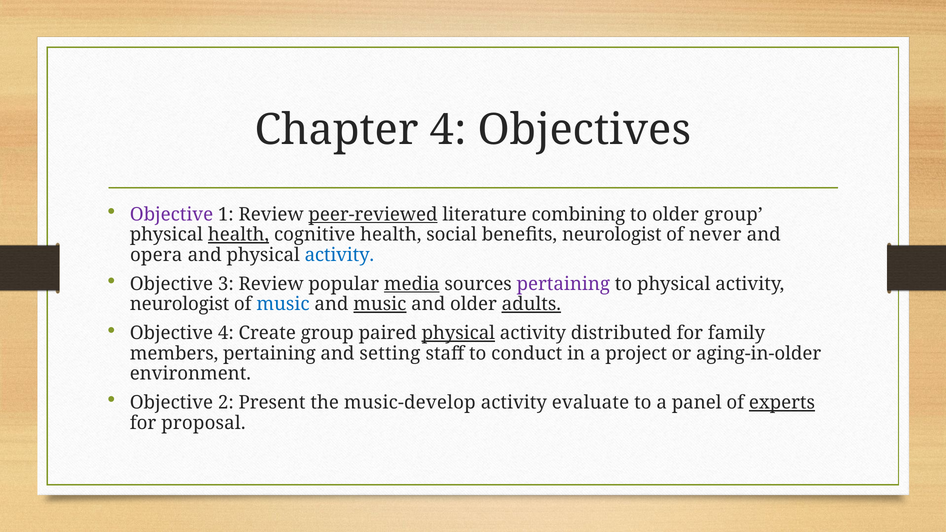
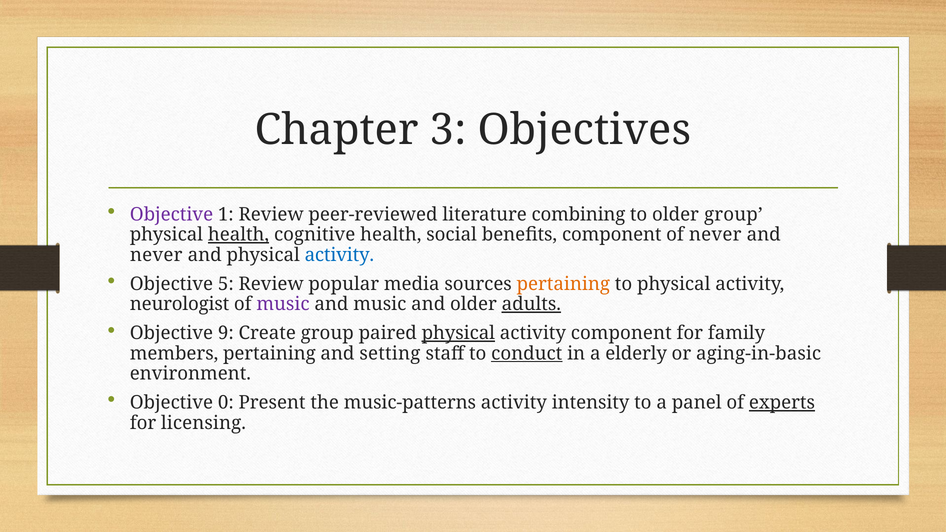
Chapter 4: 4 -> 3
peer-reviewed underline: present -> none
benefits neurologist: neurologist -> component
opera at (156, 255): opera -> never
3: 3 -> 5
media underline: present -> none
pertaining at (563, 284) colour: purple -> orange
music at (283, 304) colour: blue -> purple
music at (380, 304) underline: present -> none
Objective 4: 4 -> 9
activity distributed: distributed -> component
conduct underline: none -> present
project: project -> elderly
aging-in-older: aging-in-older -> aging-in-basic
2: 2 -> 0
music-develop: music-develop -> music-patterns
evaluate: evaluate -> intensity
proposal: proposal -> licensing
